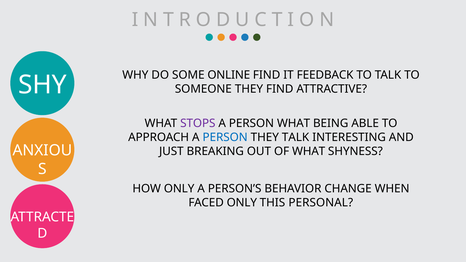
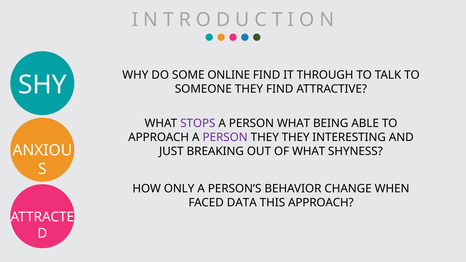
FEEDBACK: FEEDBACK -> THROUGH
PERSON at (225, 137) colour: blue -> purple
THEY TALK: TALK -> THEY
FACED ONLY: ONLY -> DATA
THIS PERSONAL: PERSONAL -> APPROACH
